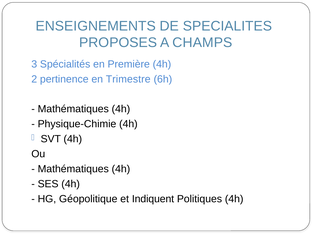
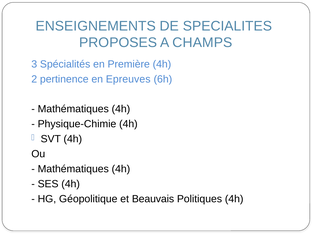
Trimestre: Trimestre -> Epreuves
Indiquent: Indiquent -> Beauvais
